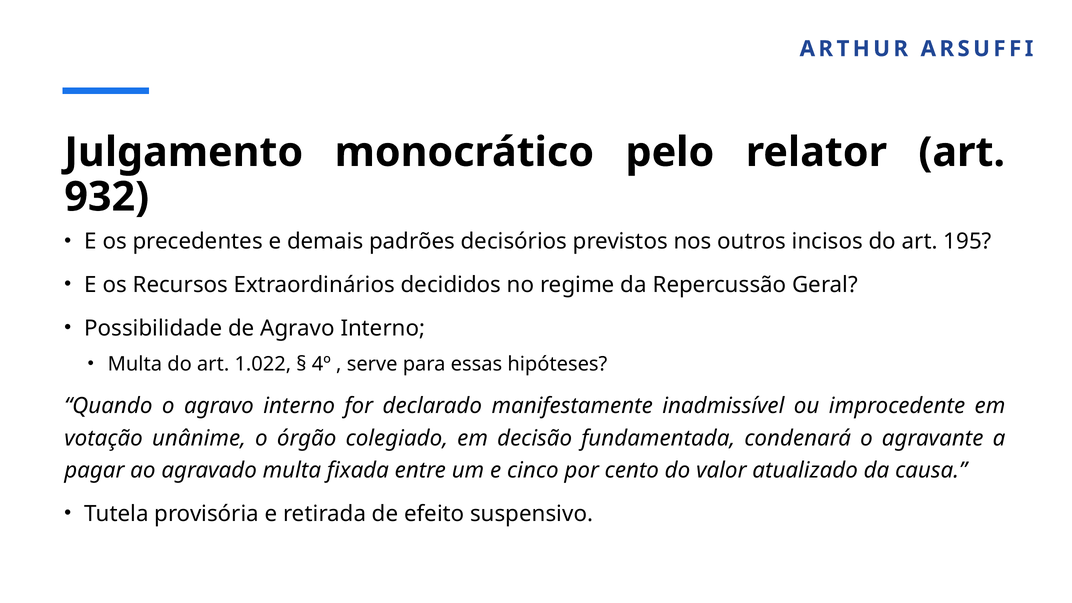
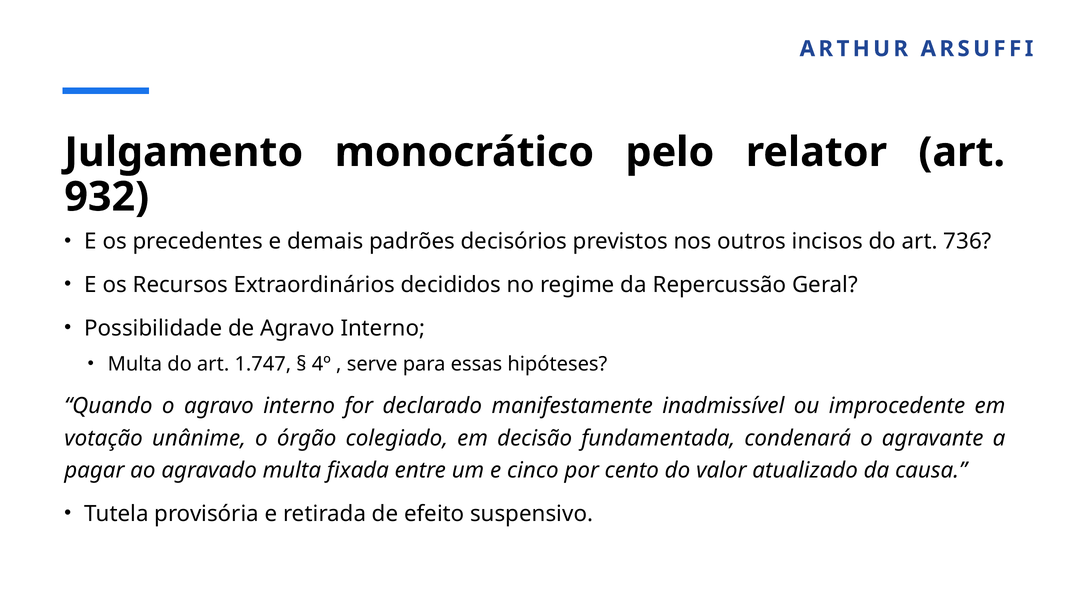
195: 195 -> 736
1.022: 1.022 -> 1.747
